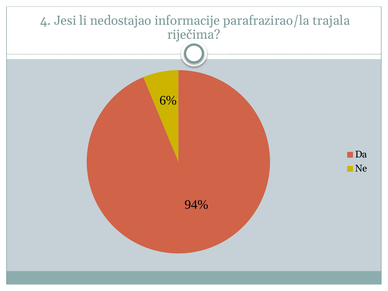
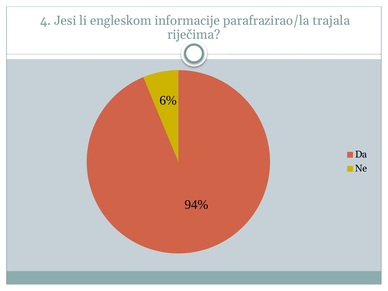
nedostajao: nedostajao -> engleskom
